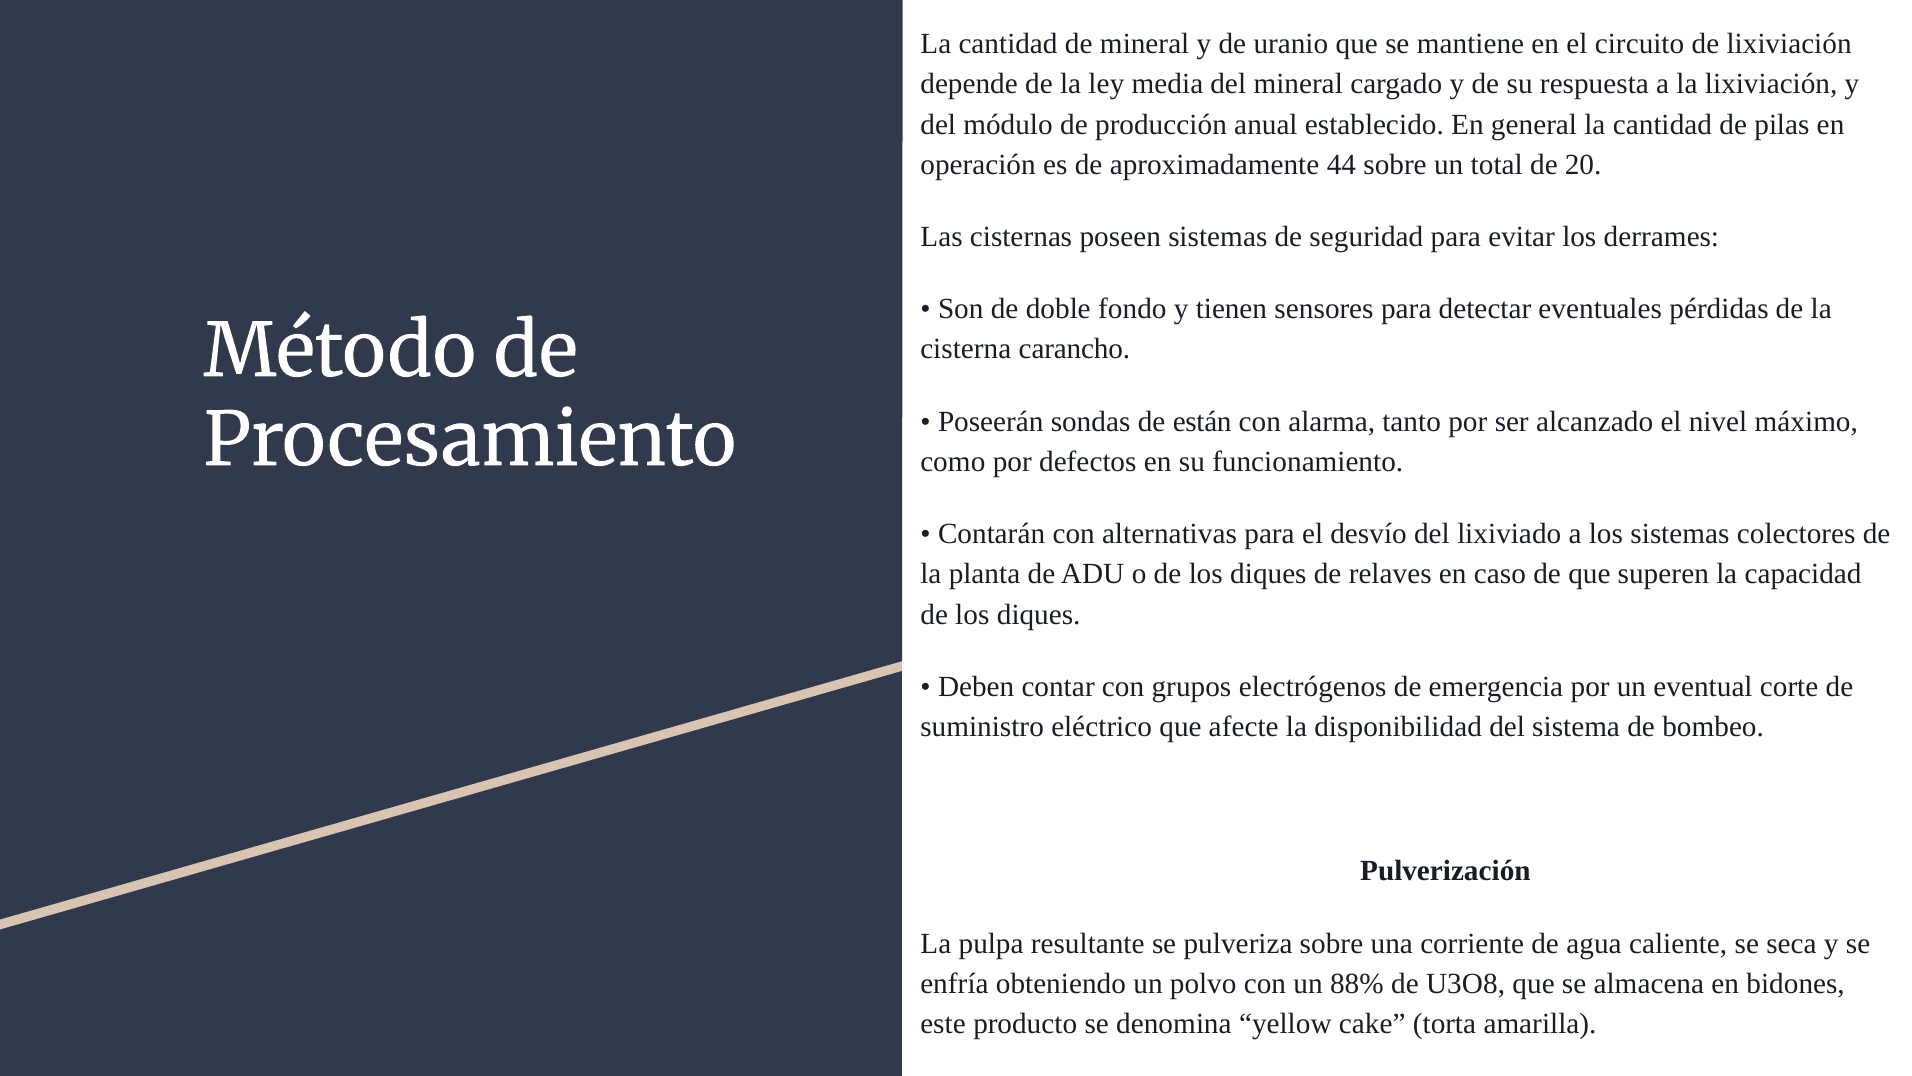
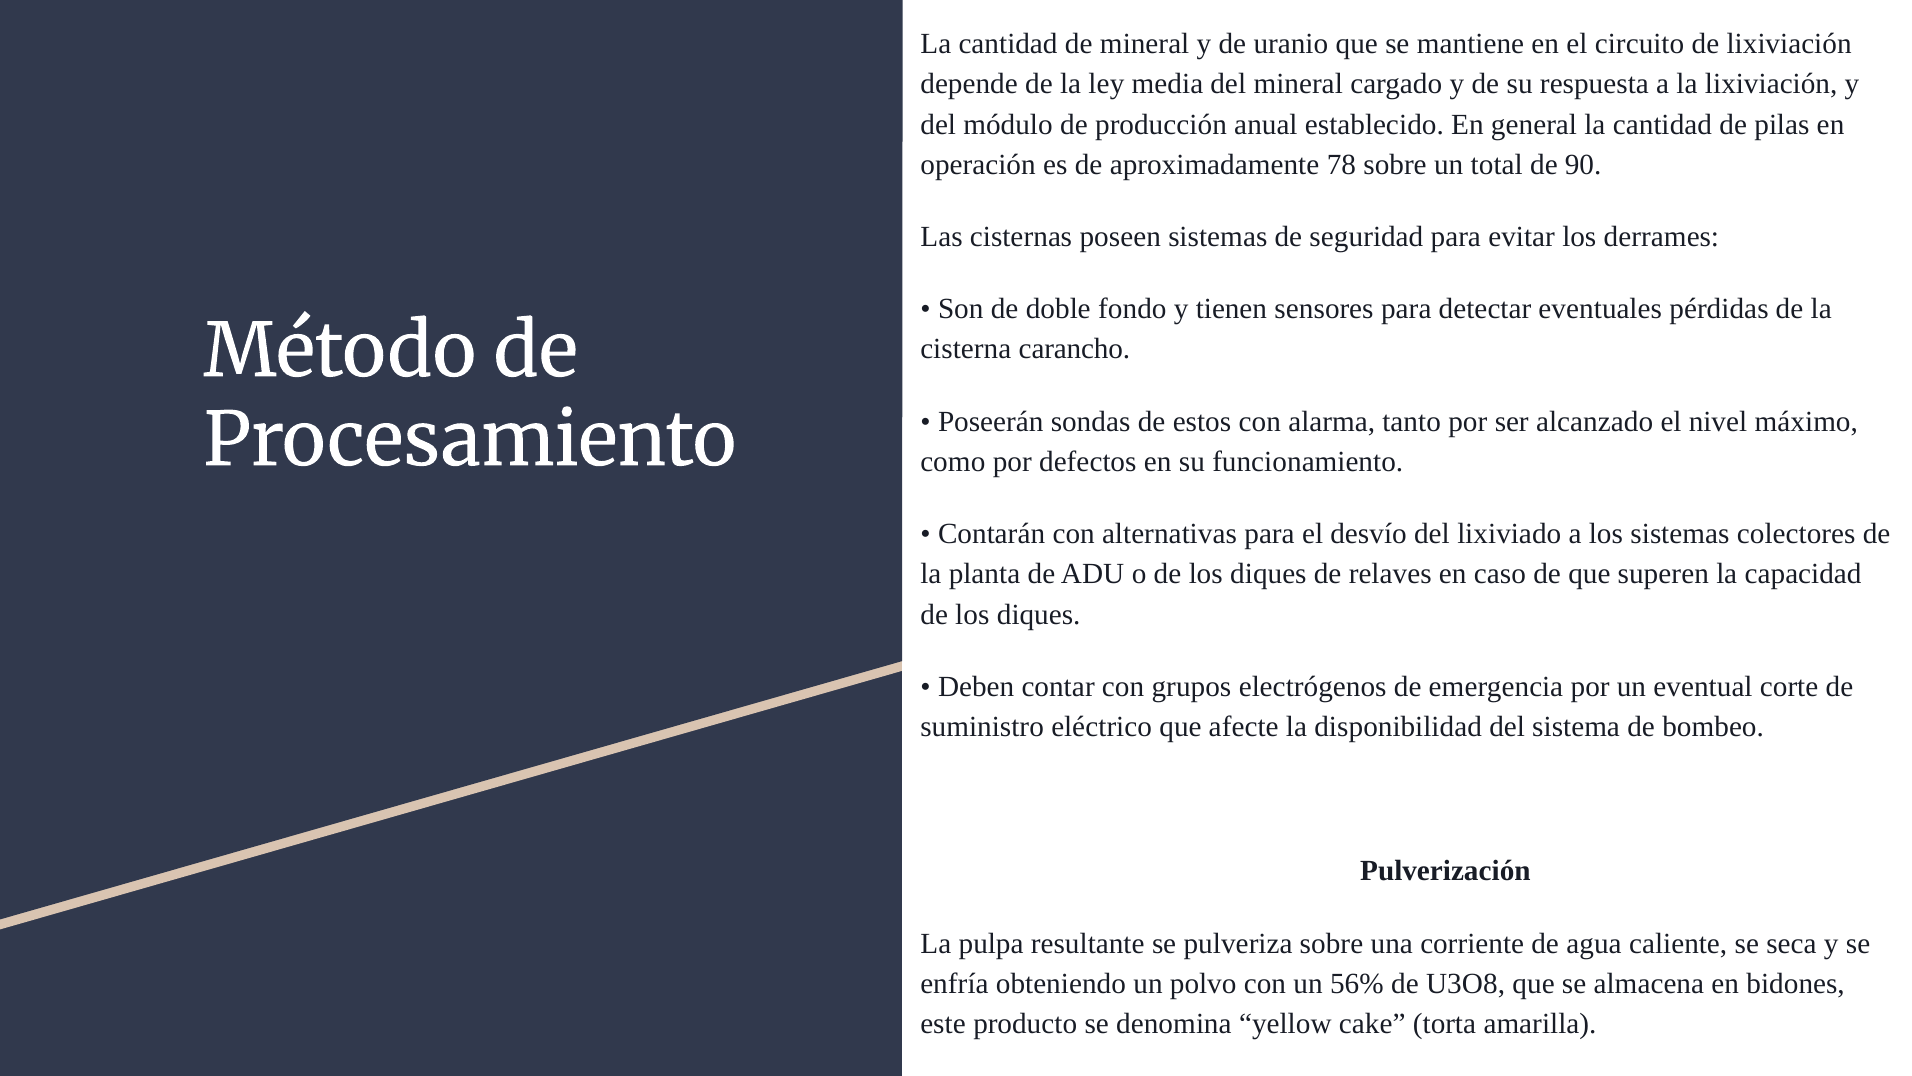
44: 44 -> 78
20: 20 -> 90
están: están -> estos
88%: 88% -> 56%
